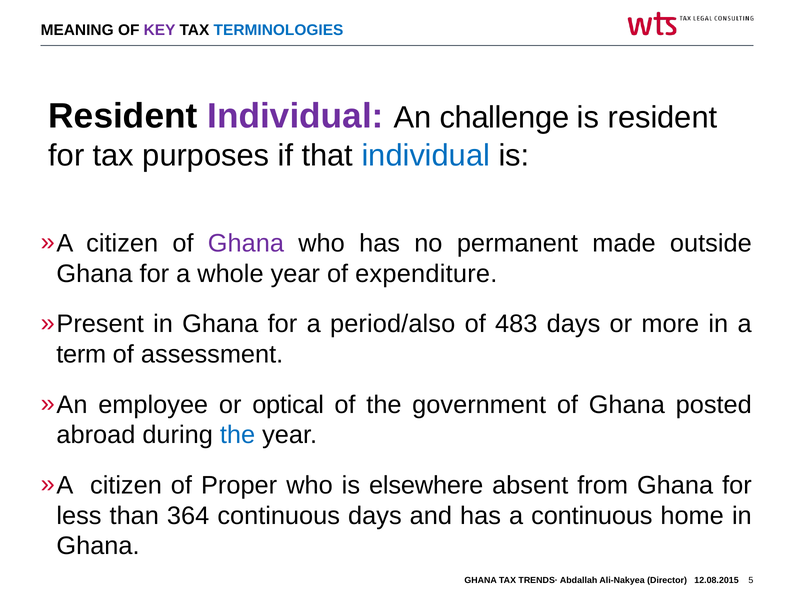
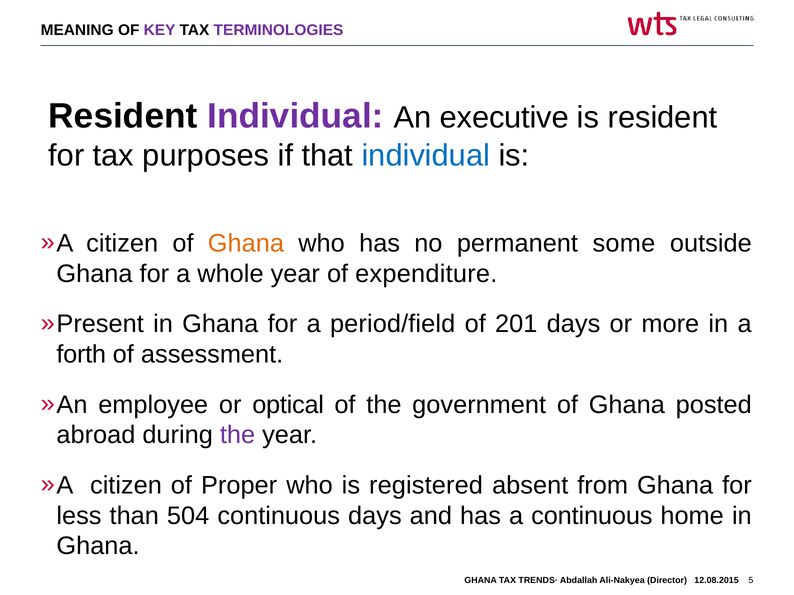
TERMINOLOGIES colour: blue -> purple
challenge: challenge -> executive
Ghana at (246, 244) colour: purple -> orange
made: made -> some
period/also: period/also -> period/field
483: 483 -> 201
term: term -> forth
the at (238, 435) colour: blue -> purple
elsewhere: elsewhere -> registered
364: 364 -> 504
